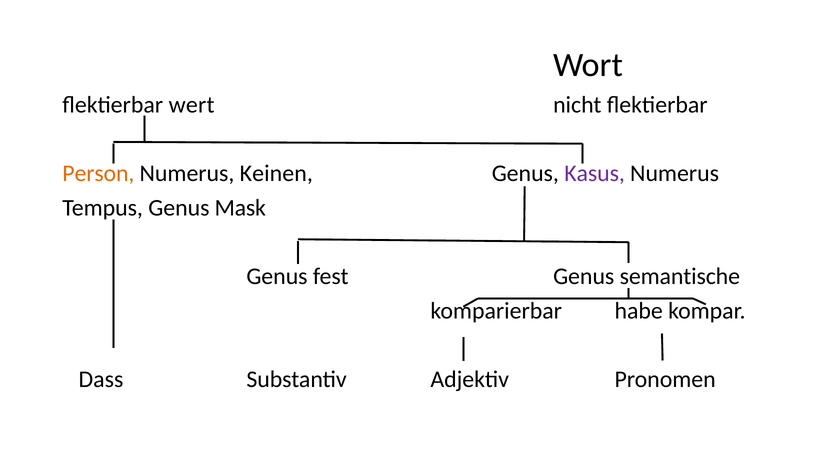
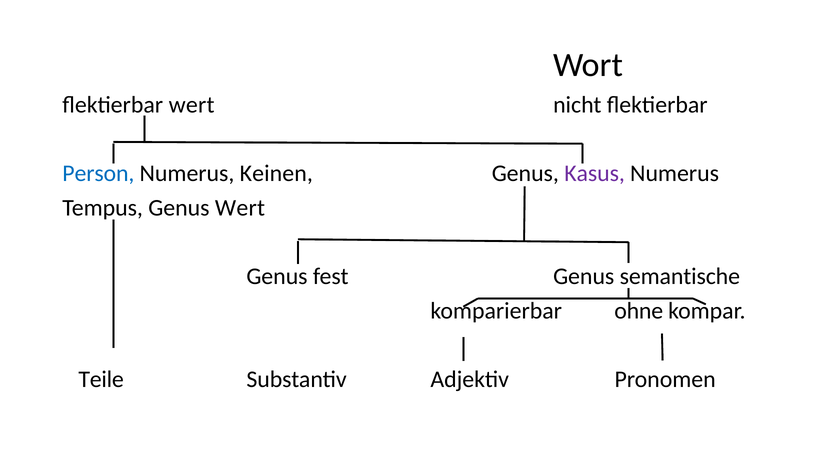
Person colour: orange -> blue
Genus Mask: Mask -> Wert
habe: habe -> ohne
Dass: Dass -> Teile
